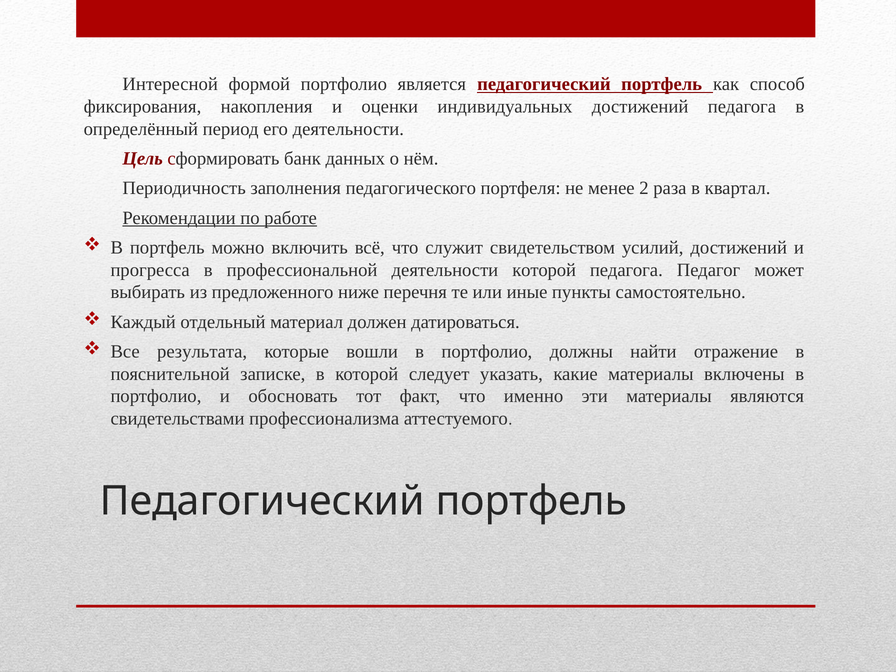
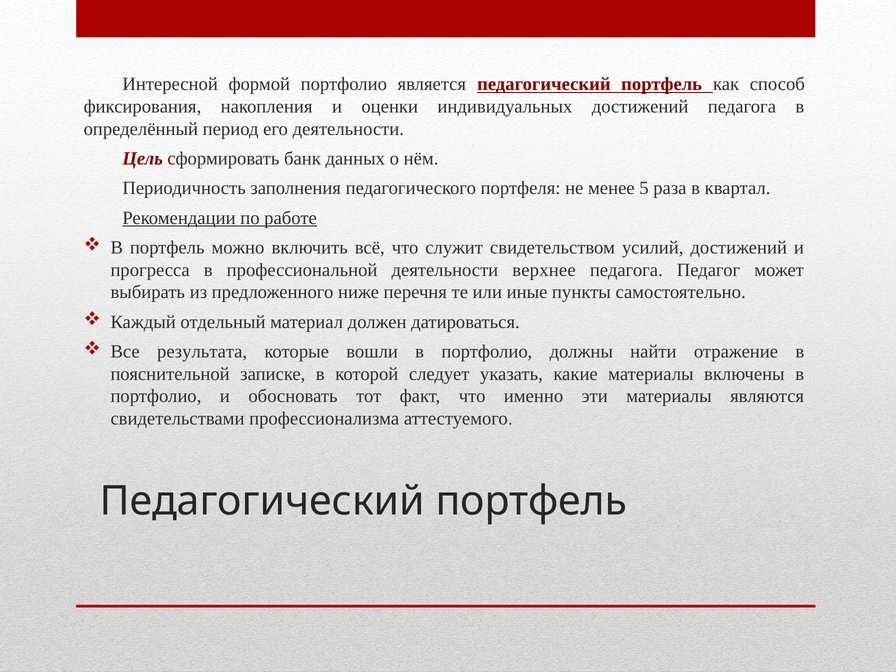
2: 2 -> 5
деятельности которой: которой -> верхнее
